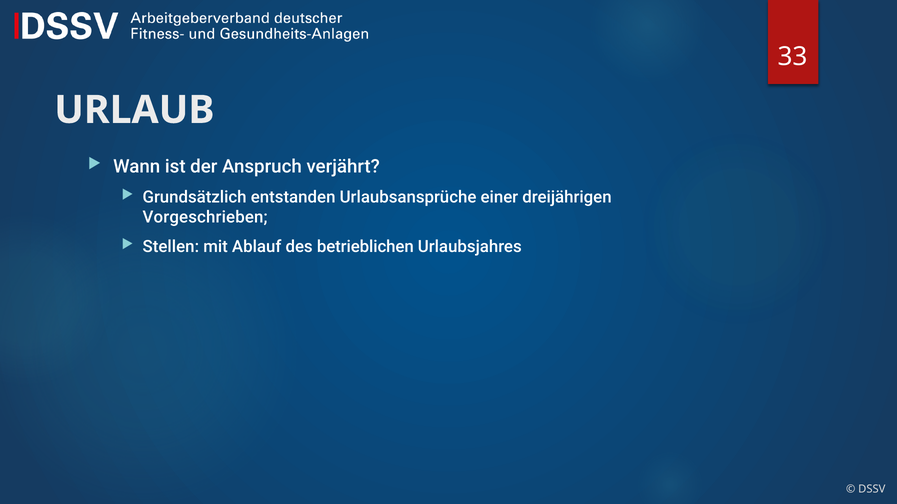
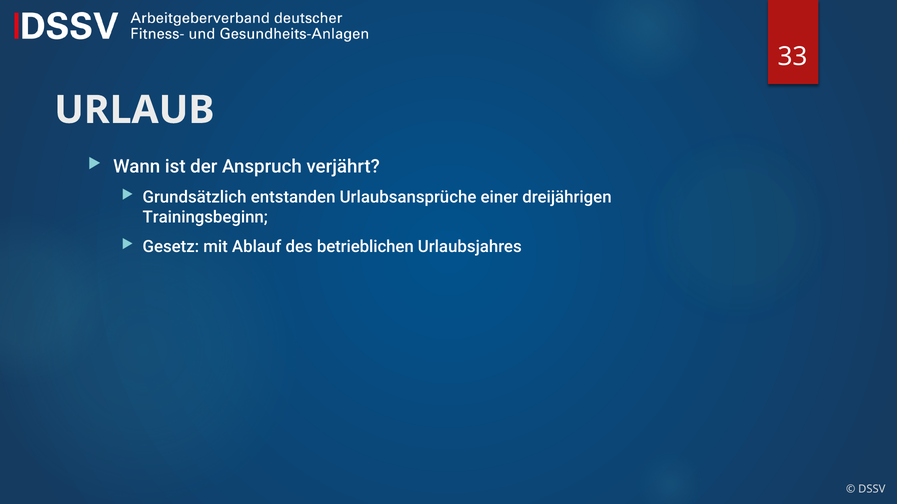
Vorgeschrieben: Vorgeschrieben -> Trainingsbeginn
Stellen: Stellen -> Gesetz
